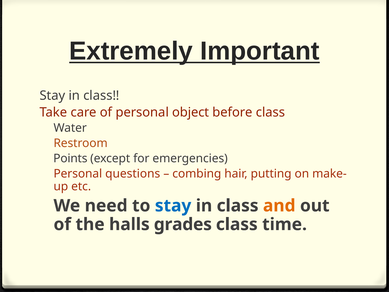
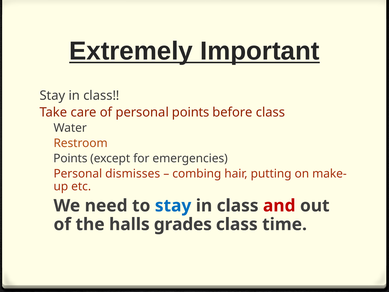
personal object: object -> points
questions: questions -> dismisses
and colour: orange -> red
